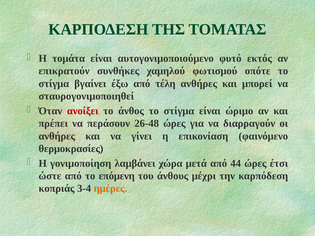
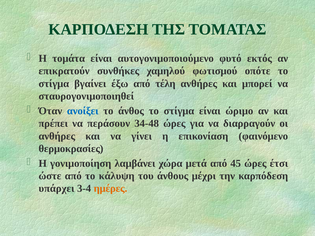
ανοίξει colour: red -> blue
26-48: 26-48 -> 34-48
44: 44 -> 45
επόμενη: επόμενη -> κάλυψη
κοπριάς: κοπριάς -> υπάρχει
